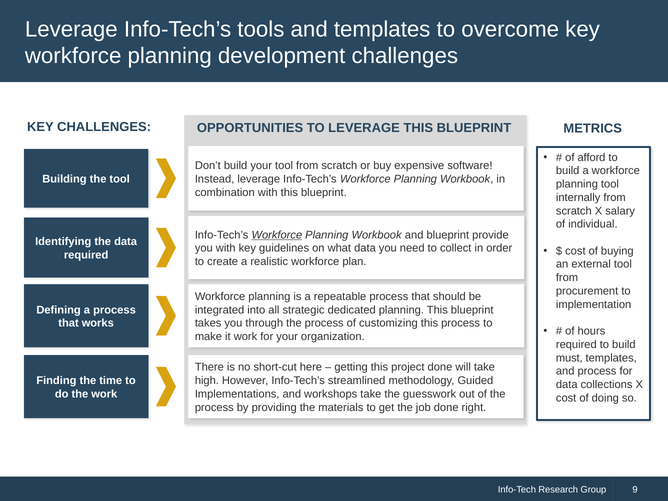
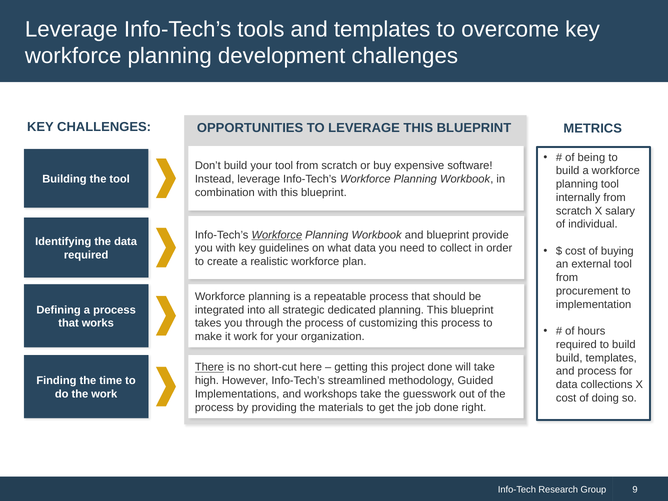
afford: afford -> being
must at (569, 358): must -> build
There underline: none -> present
